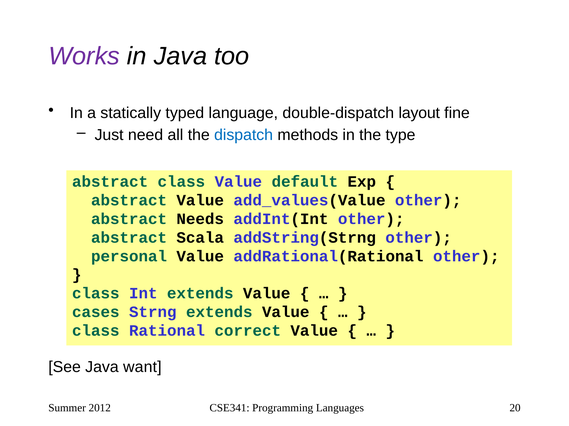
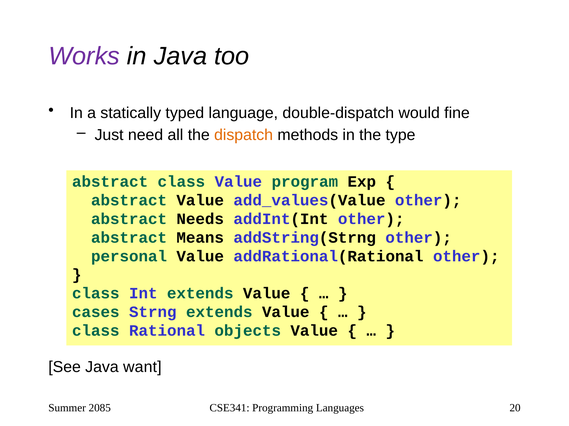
layout: layout -> would
dispatch colour: blue -> orange
default: default -> program
Scala: Scala -> Means
correct: correct -> objects
2012: 2012 -> 2085
